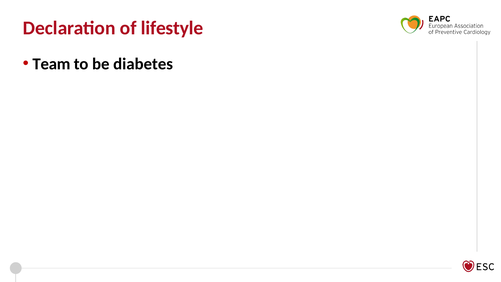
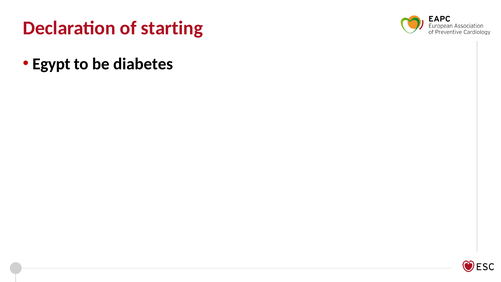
lifestyle: lifestyle -> starting
Team: Team -> Egypt
